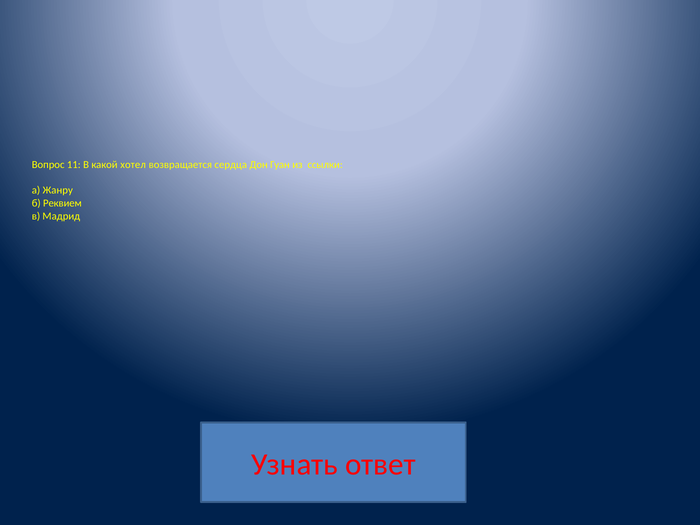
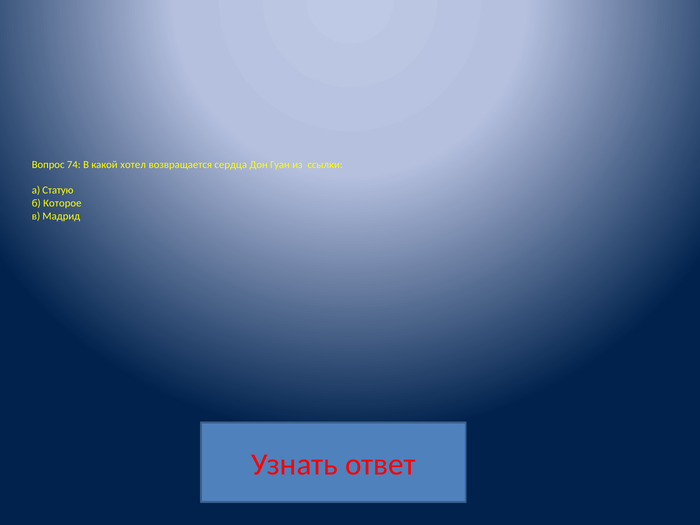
11: 11 -> 74
Жанру: Жанру -> Статую
Реквием: Реквием -> Которое
